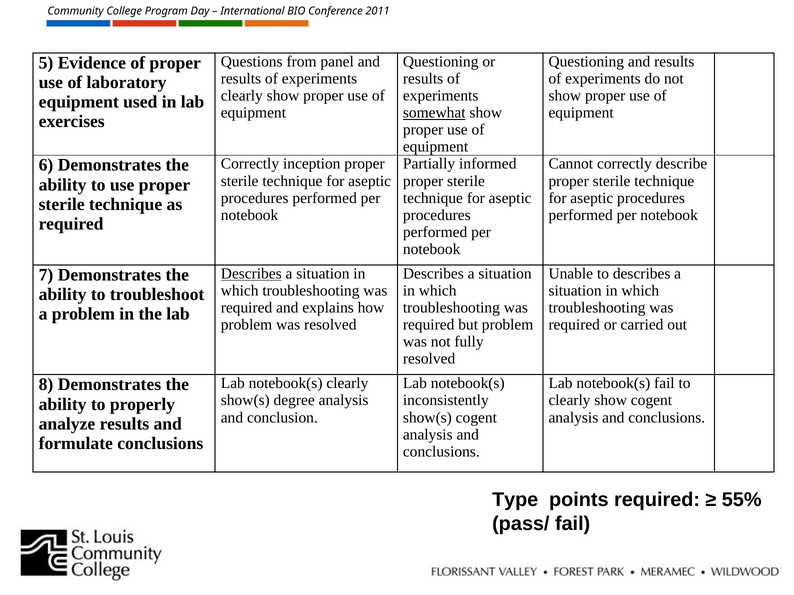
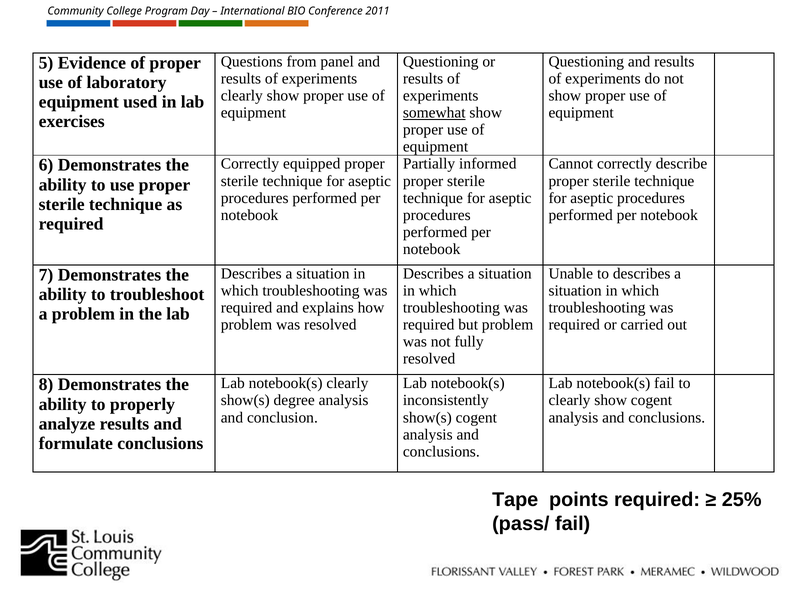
inception: inception -> equipped
Describes at (251, 274) underline: present -> none
Type: Type -> Tape
55%: 55% -> 25%
